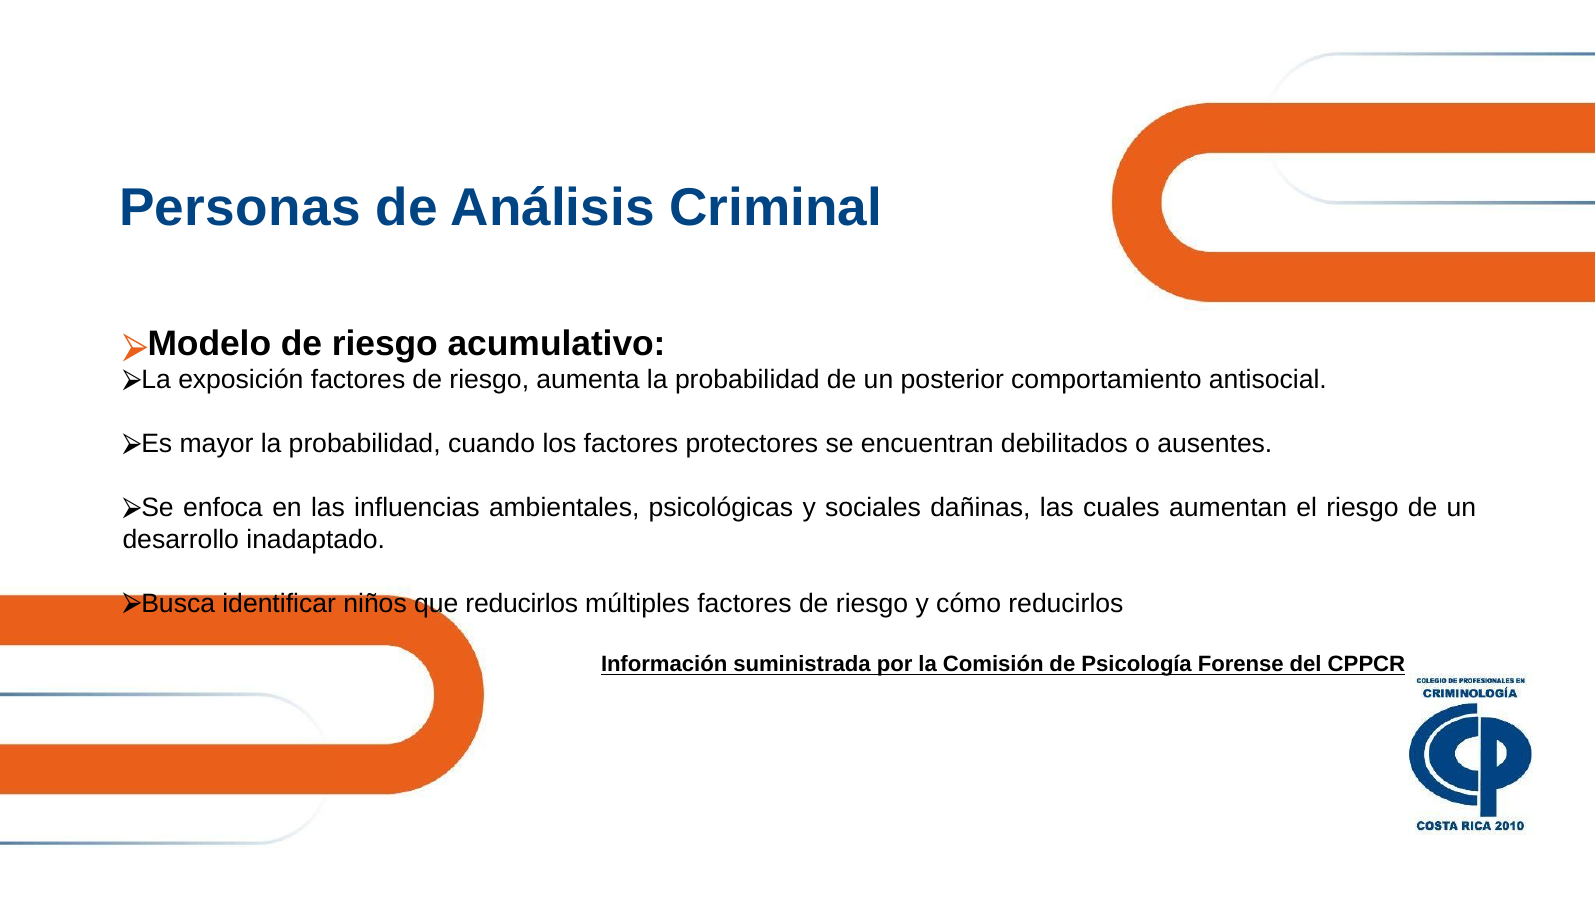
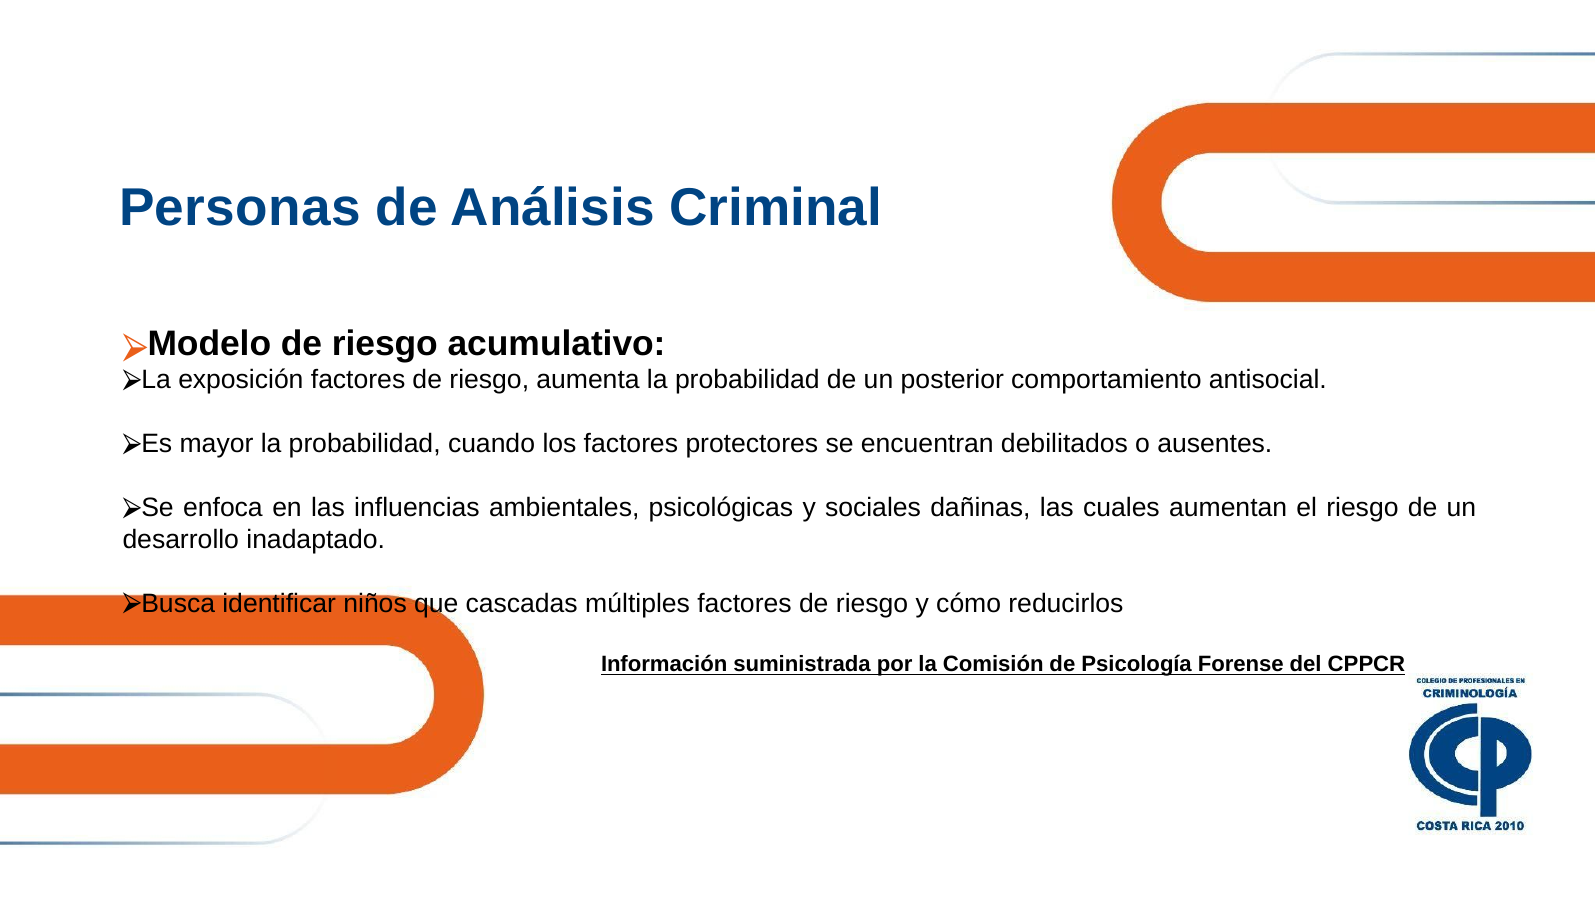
que reducirlos: reducirlos -> cascadas
